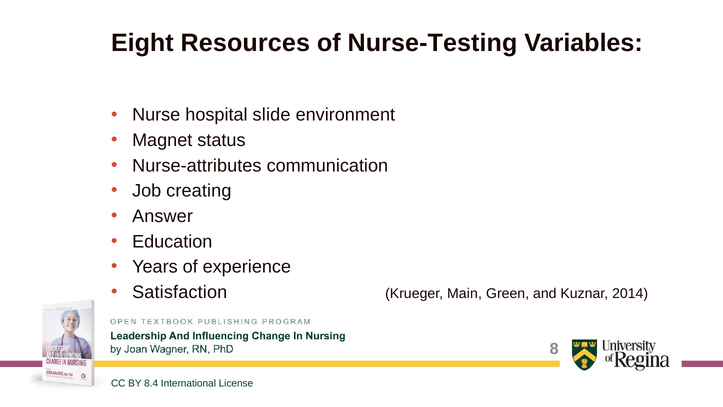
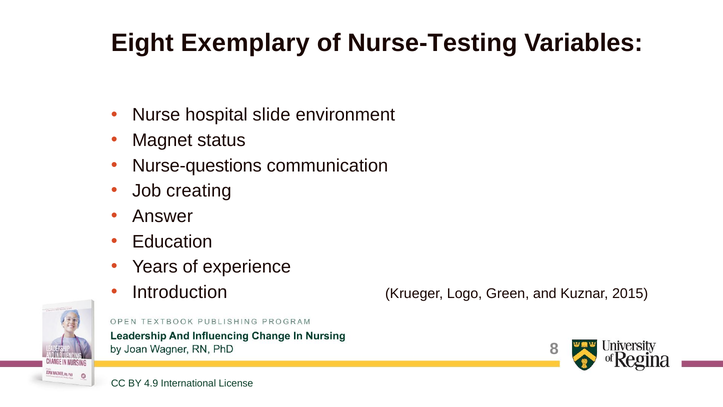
Resources: Resources -> Exemplary
Nurse-attributes: Nurse-attributes -> Nurse-questions
Satisfaction: Satisfaction -> Introduction
Main: Main -> Logo
2014: 2014 -> 2015
8.4: 8.4 -> 4.9
